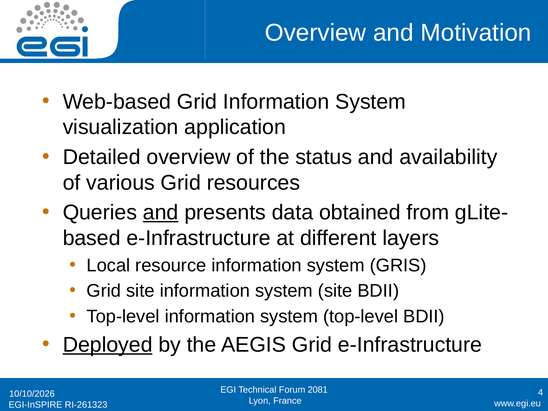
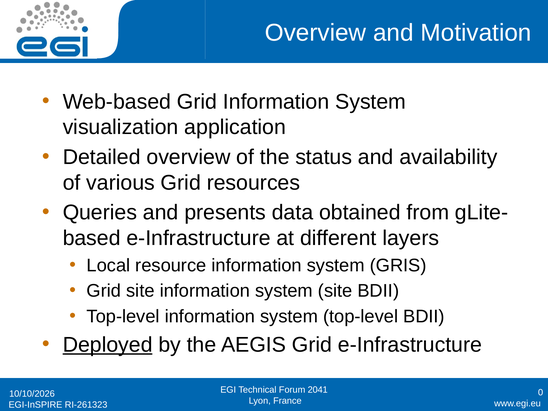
and at (161, 213) underline: present -> none
2081: 2081 -> 2041
4: 4 -> 0
